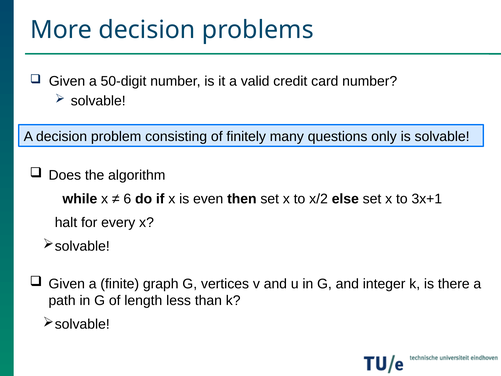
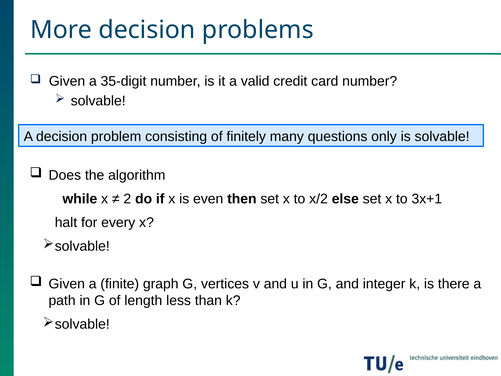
50-digit: 50-digit -> 35-digit
6: 6 -> 2
